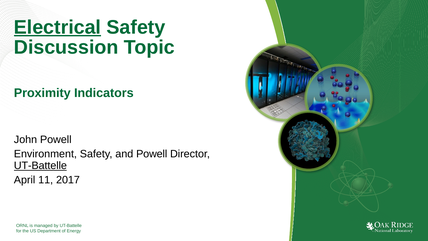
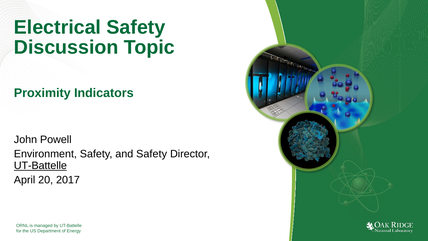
Electrical underline: present -> none
and Powell: Powell -> Safety
11: 11 -> 20
